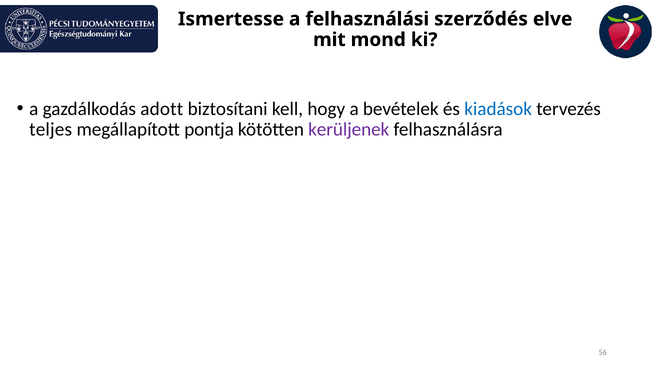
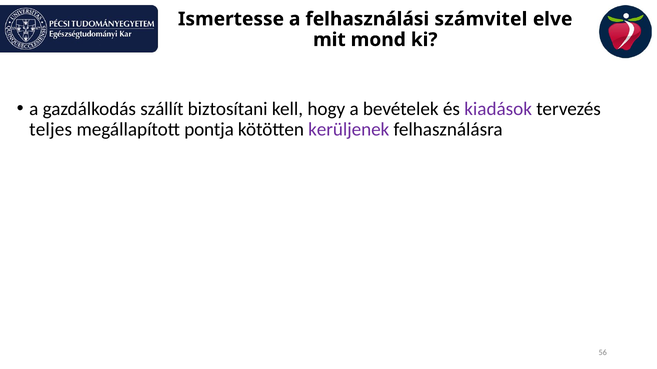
szerződés: szerződés -> számvitel
adott: adott -> szállít
kiadások colour: blue -> purple
